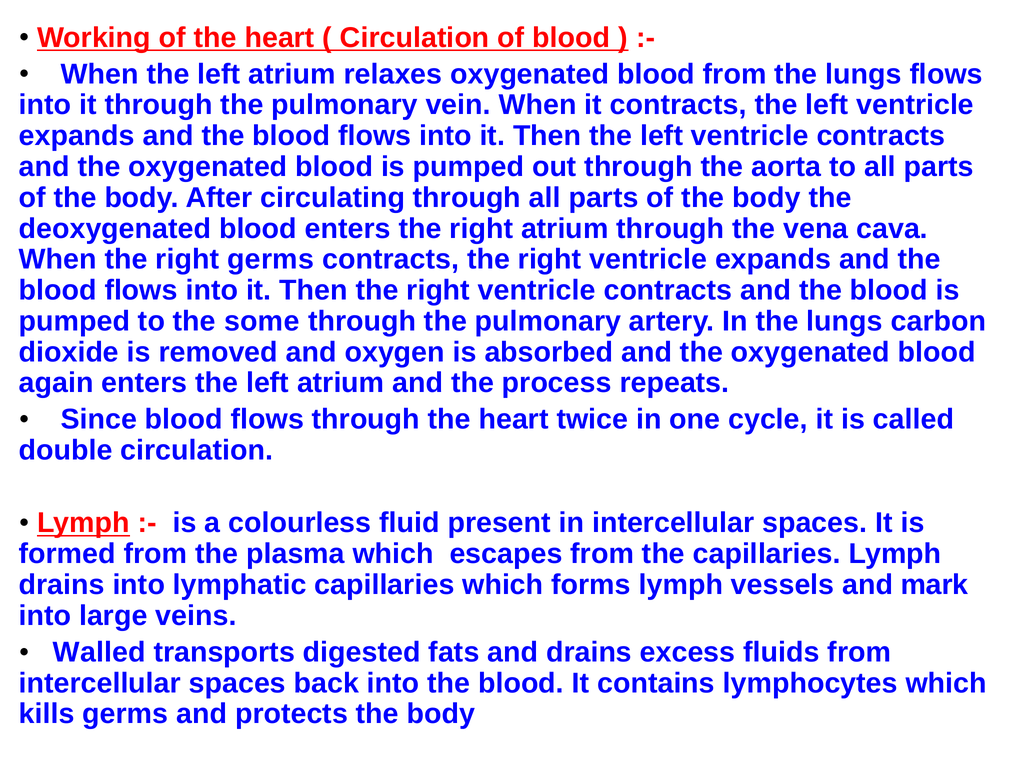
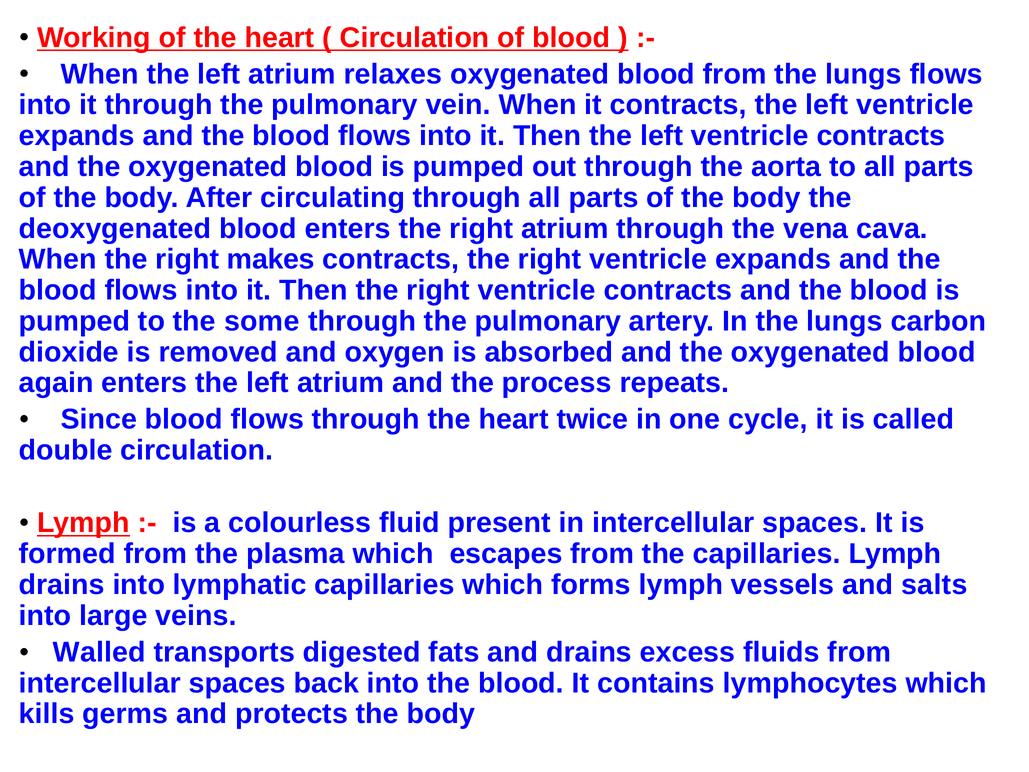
right germs: germs -> makes
mark: mark -> salts
